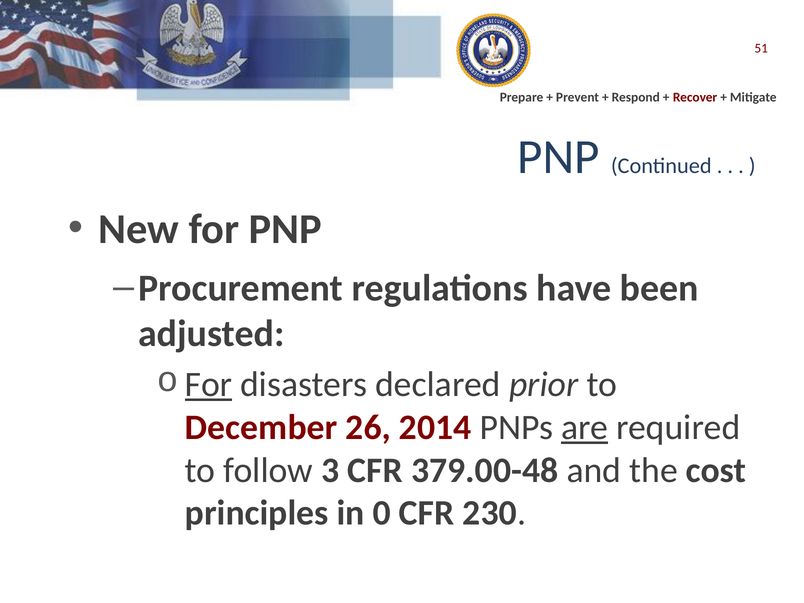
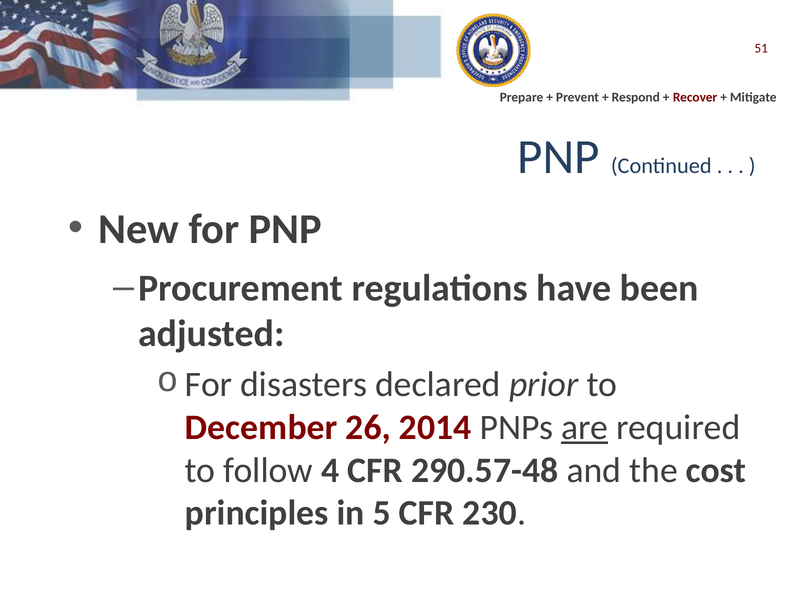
For at (209, 384) underline: present -> none
3: 3 -> 4
379.00-48: 379.00-48 -> 290.57-48
0: 0 -> 5
